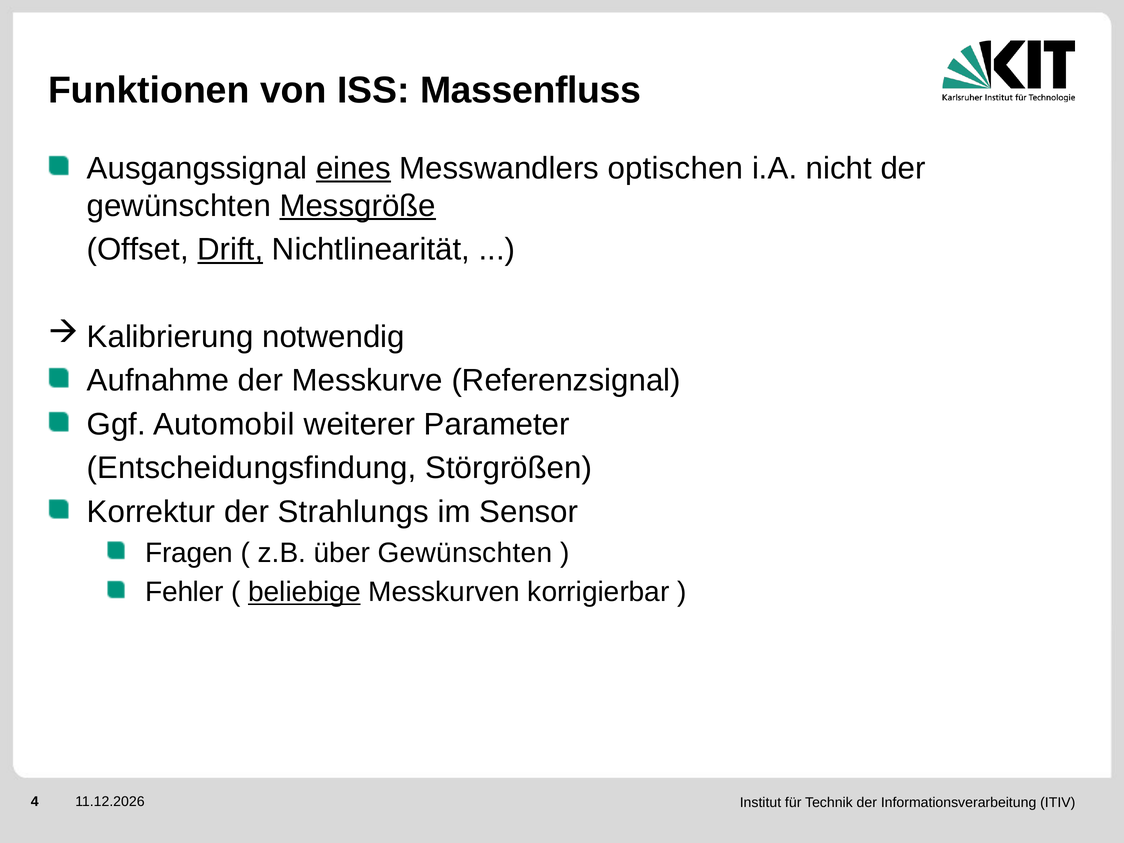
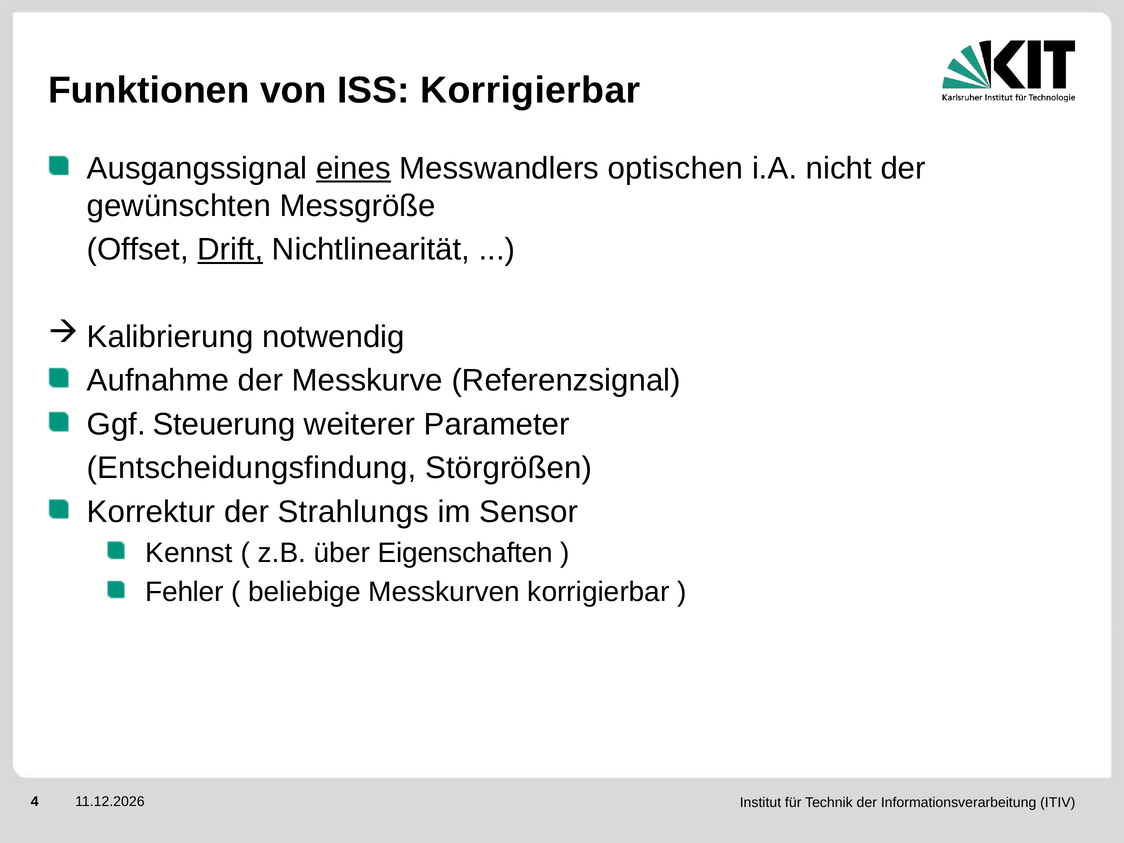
ISS Massenfluss: Massenfluss -> Korrigierbar
Messgröße underline: present -> none
Automobil: Automobil -> Steuerung
Fragen: Fragen -> Kennst
über Gewünschten: Gewünschten -> Eigenschaften
beliebige underline: present -> none
